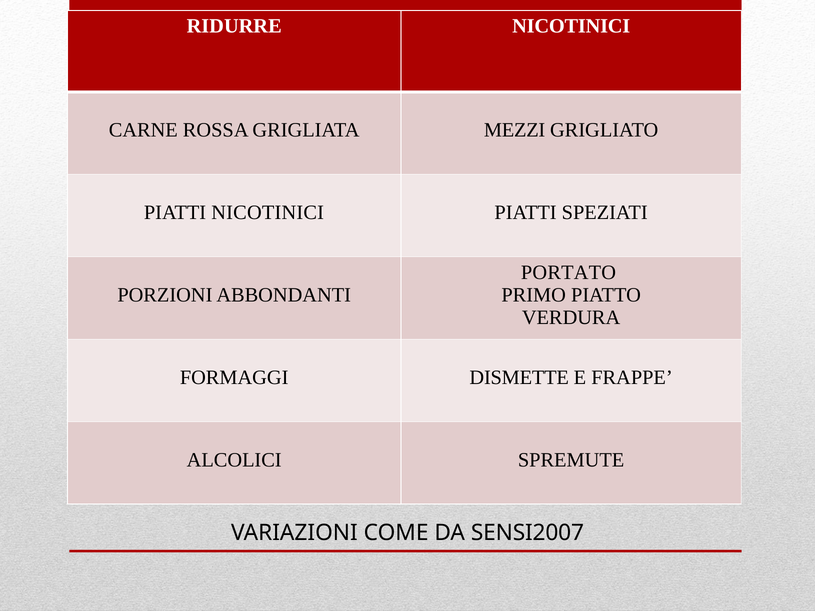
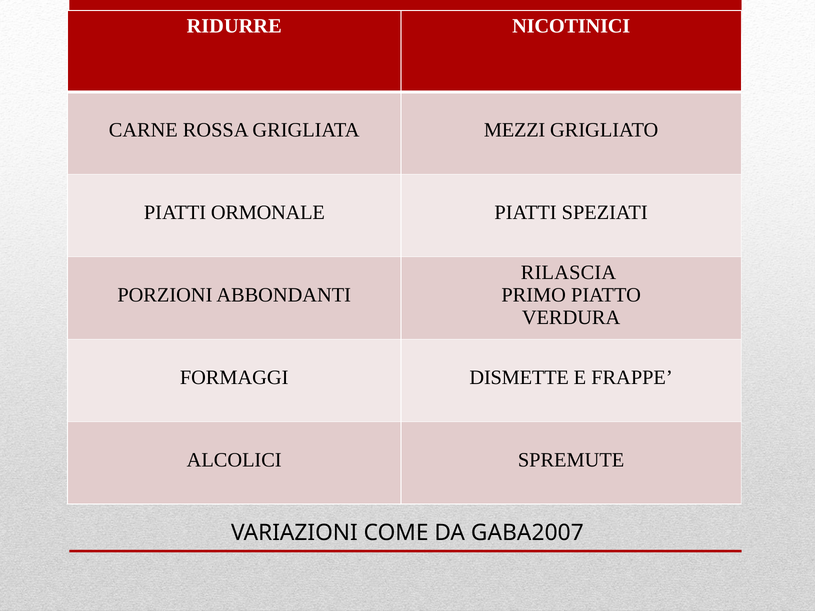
PIATTI NICOTINICI: NICOTINICI -> ORMONALE
PORTATO: PORTATO -> RILASCIA
SENSI2007: SENSI2007 -> GABA2007
